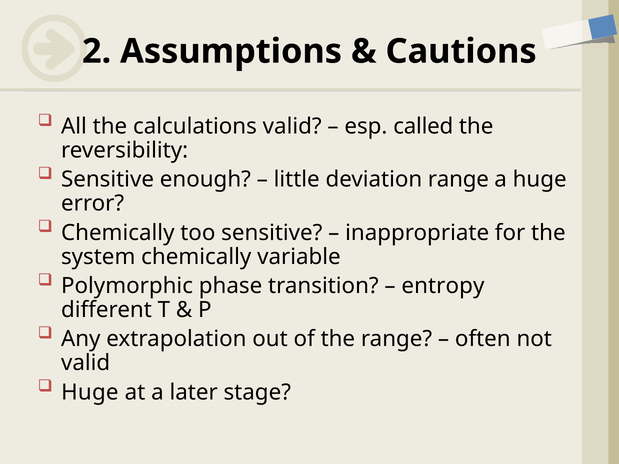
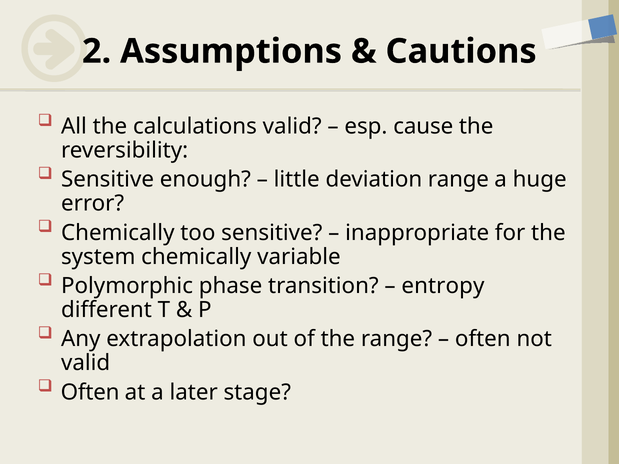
called: called -> cause
Huge at (90, 392): Huge -> Often
